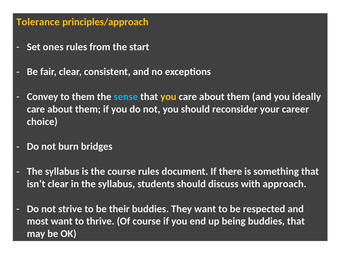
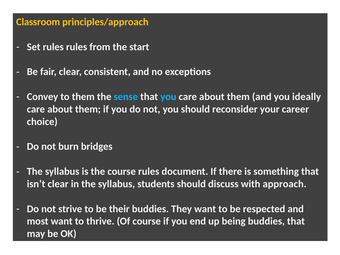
Tolerance: Tolerance -> Classroom
Set ones: ones -> rules
you at (168, 97) colour: yellow -> light blue
